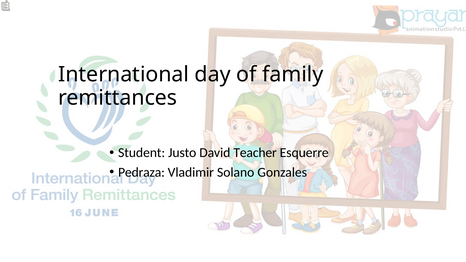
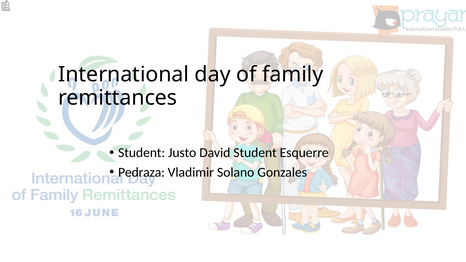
David Teacher: Teacher -> Student
